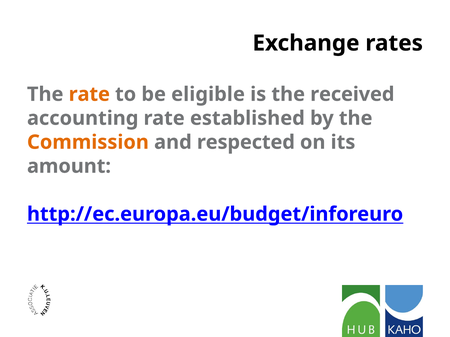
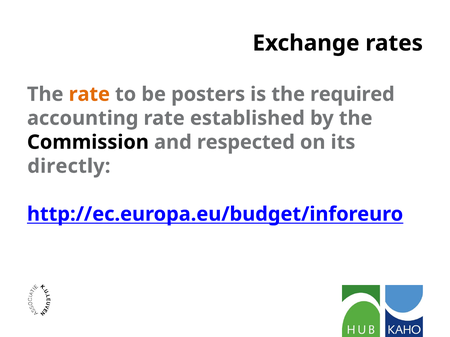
eligible: eligible -> posters
received: received -> required
Commission colour: orange -> black
amount: amount -> directly
